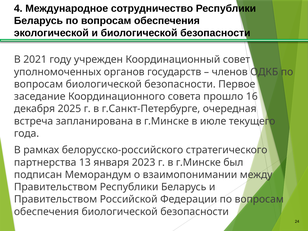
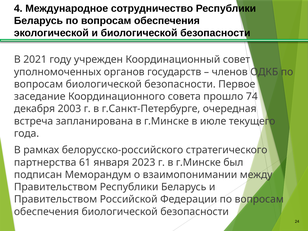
16: 16 -> 74
2025: 2025 -> 2003
13: 13 -> 61
